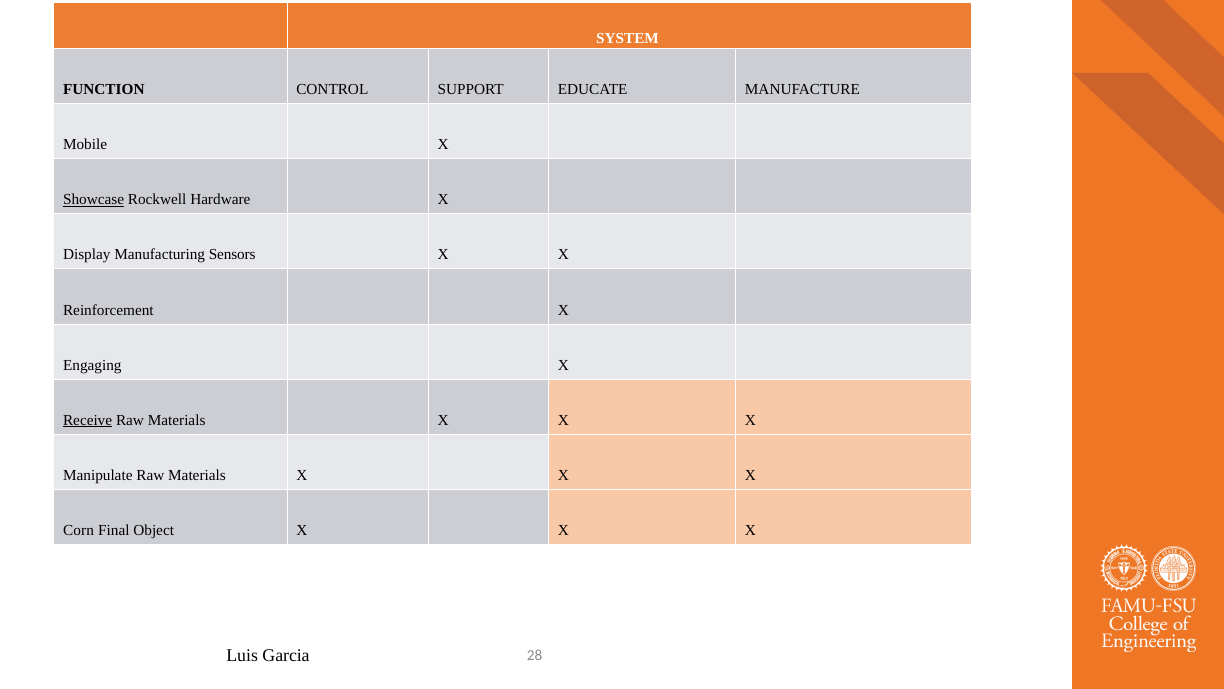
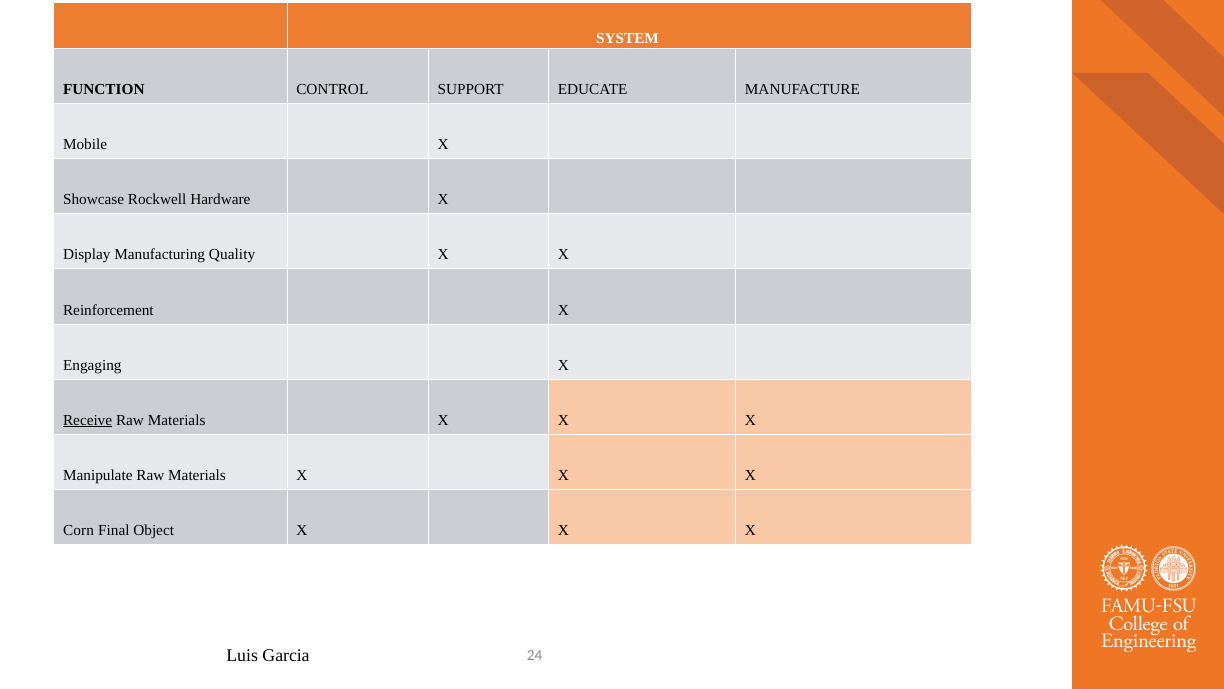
Showcase underline: present -> none
Sensors: Sensors -> Quality
28: 28 -> 24
